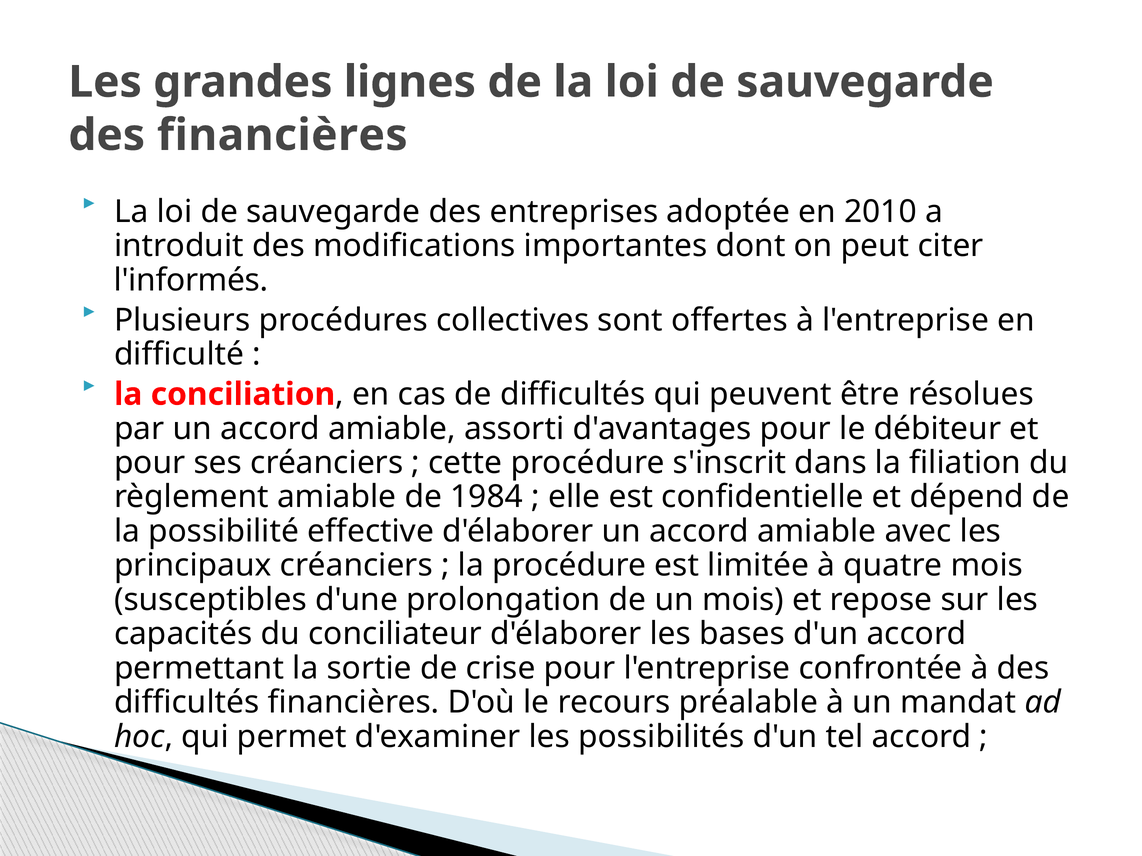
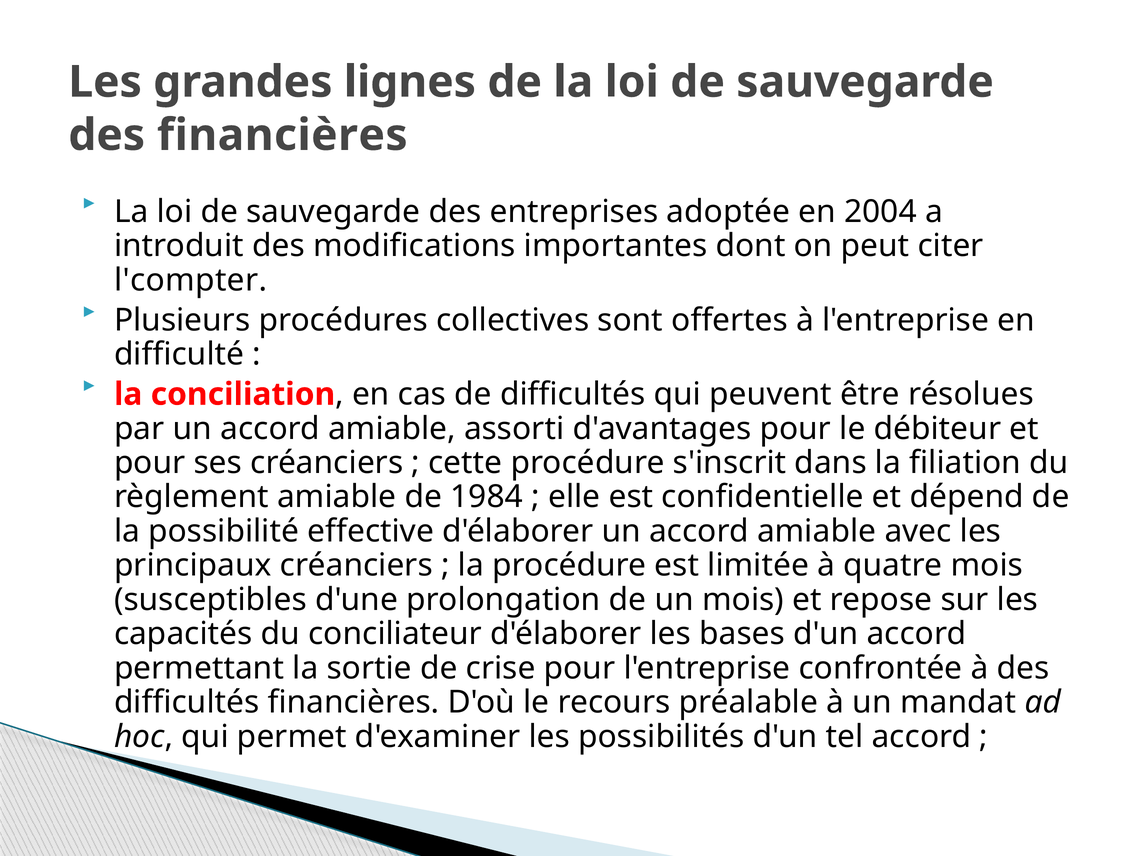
2010: 2010 -> 2004
l'informés: l'informés -> l'compter
